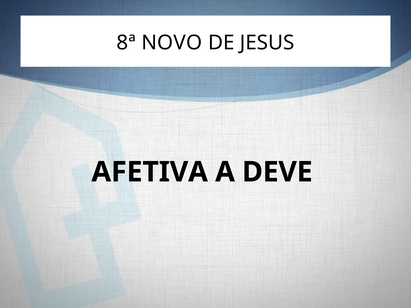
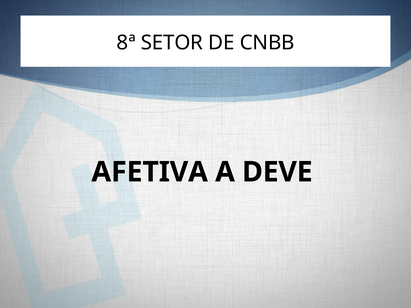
NOVO: NOVO -> SETOR
JESUS: JESUS -> CNBB
